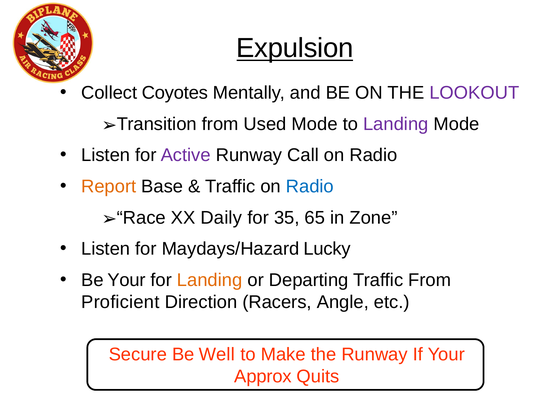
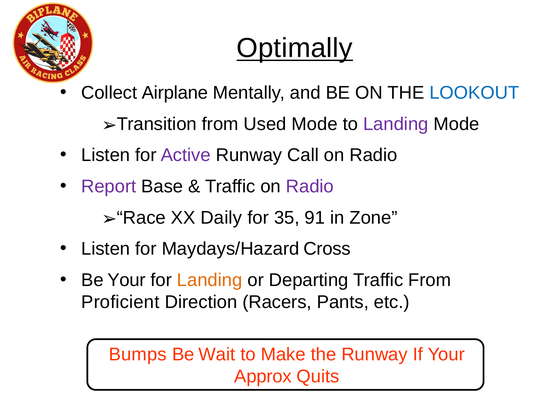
Expulsion: Expulsion -> Optimally
Coyotes: Coyotes -> Airplane
LOOKOUT colour: purple -> blue
Report colour: orange -> purple
Radio at (310, 187) colour: blue -> purple
65: 65 -> 91
Lucky: Lucky -> Cross
Angle: Angle -> Pants
Secure: Secure -> Bumps
Well: Well -> Wait
